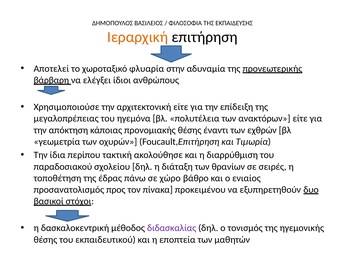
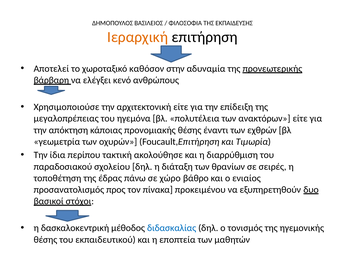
φλυαρία: φλυαρία -> καθόσον
ίδιοι: ίδιοι -> κενό
διδασκαλίας colour: purple -> blue
